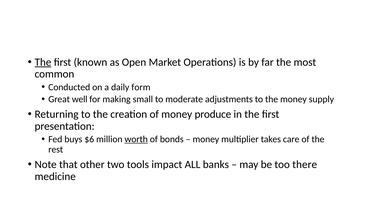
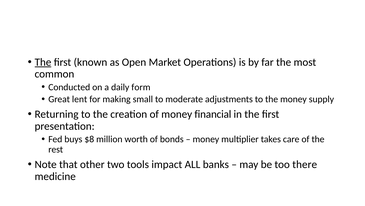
well: well -> lent
produce: produce -> financial
$6: $6 -> $8
worth underline: present -> none
